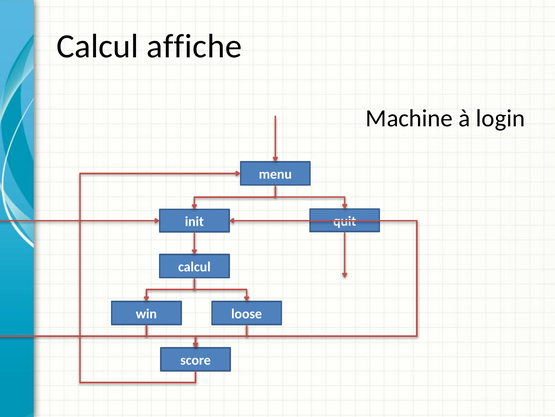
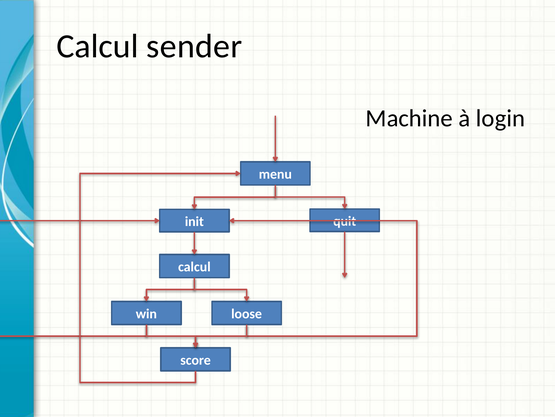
affiche: affiche -> sender
